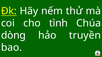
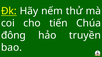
tình: tình -> tiến
dòng: dòng -> đông
